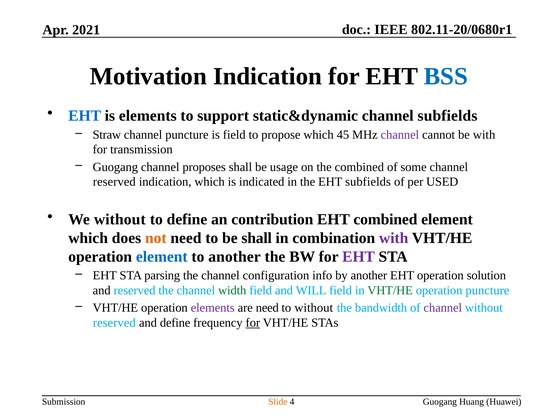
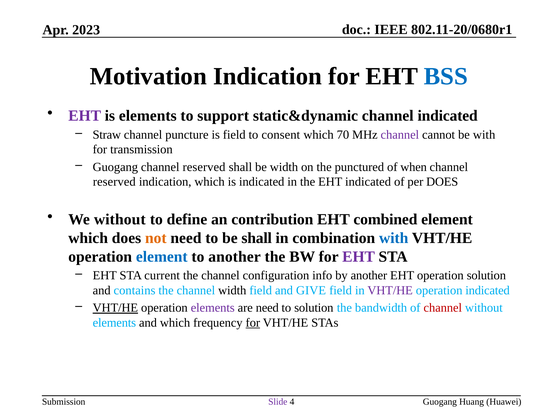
2021: 2021 -> 2023
EHT at (85, 116) colour: blue -> purple
channel subfields: subfields -> indicated
propose: propose -> consent
45: 45 -> 70
proposes at (204, 167): proposes -> reserved
be usage: usage -> width
the combined: combined -> punctured
some: some -> when
EHT subfields: subfields -> indicated
per USED: USED -> DOES
with at (394, 238) colour: purple -> blue
parsing: parsing -> current
and reserved: reserved -> contains
width at (232, 290) colour: green -> black
WILL: WILL -> GIVE
VHT/HE at (390, 290) colour: green -> purple
operation puncture: puncture -> indicated
VHT/HE at (115, 307) underline: none -> present
to without: without -> solution
channel at (443, 307) colour: purple -> red
reserved at (114, 322): reserved -> elements
and define: define -> which
Slide colour: orange -> purple
